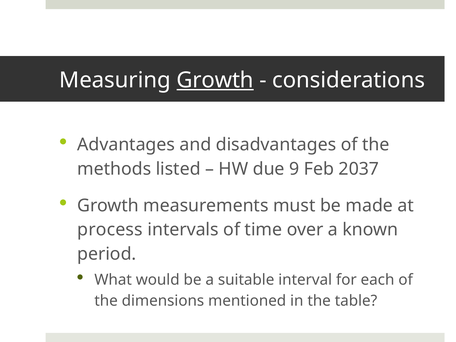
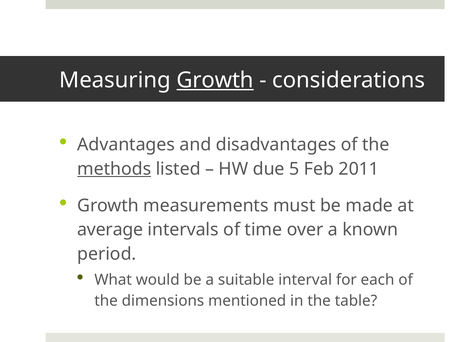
methods underline: none -> present
9: 9 -> 5
2037: 2037 -> 2011
process: process -> average
